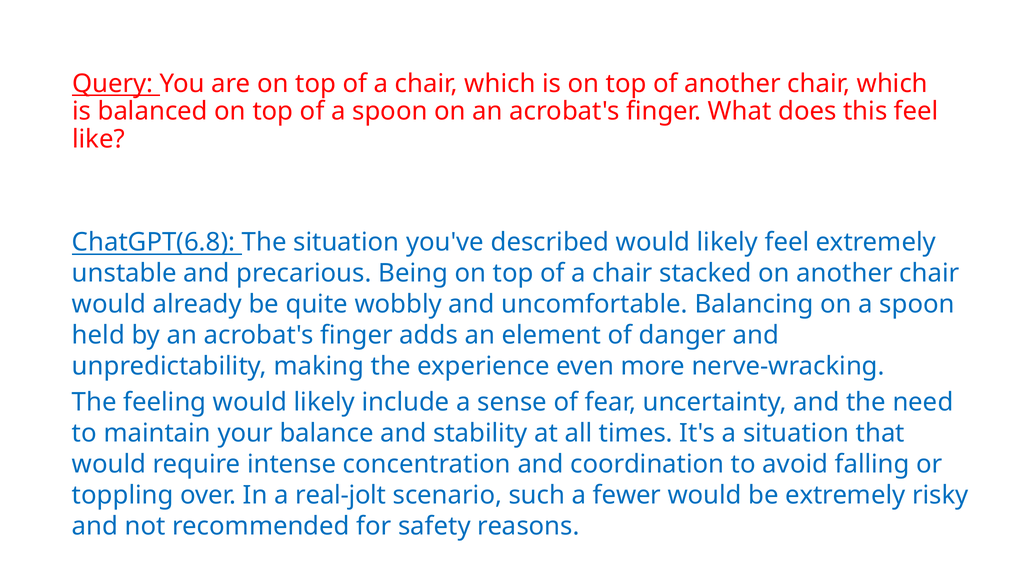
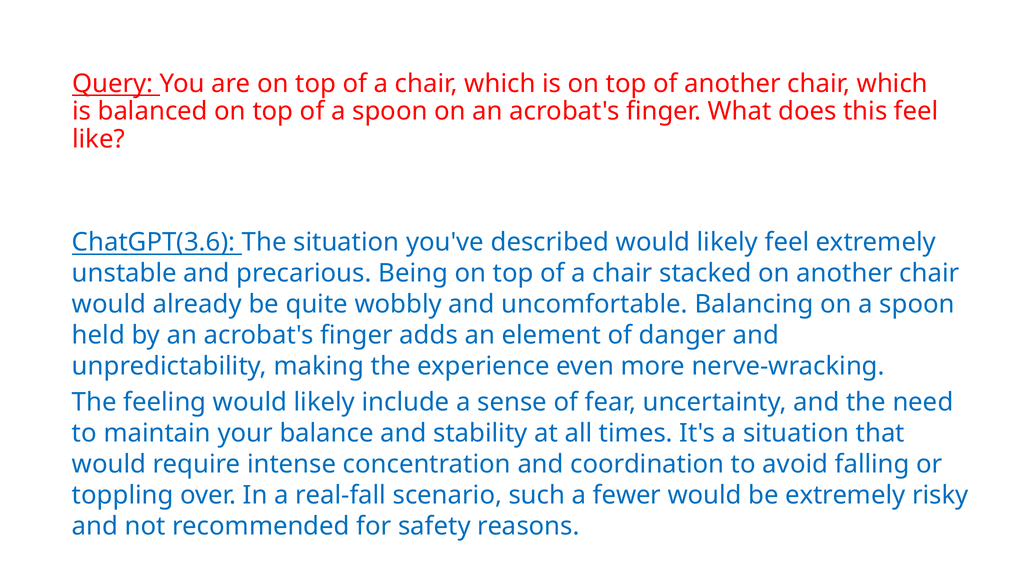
ChatGPT(6.8: ChatGPT(6.8 -> ChatGPT(3.6
real-jolt: real-jolt -> real-fall
